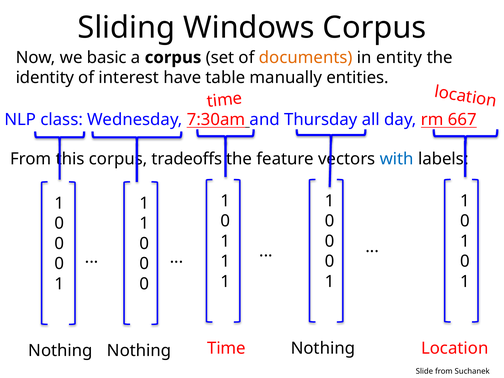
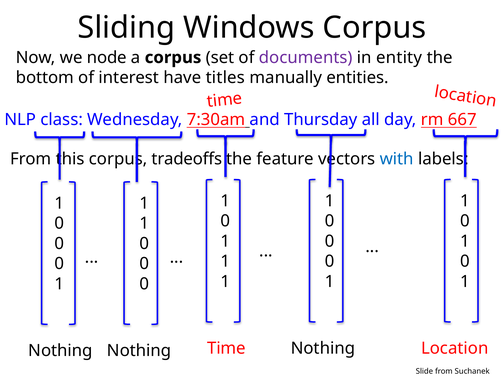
basic: basic -> node
documents colour: orange -> purple
identity: identity -> bottom
table: table -> titles
